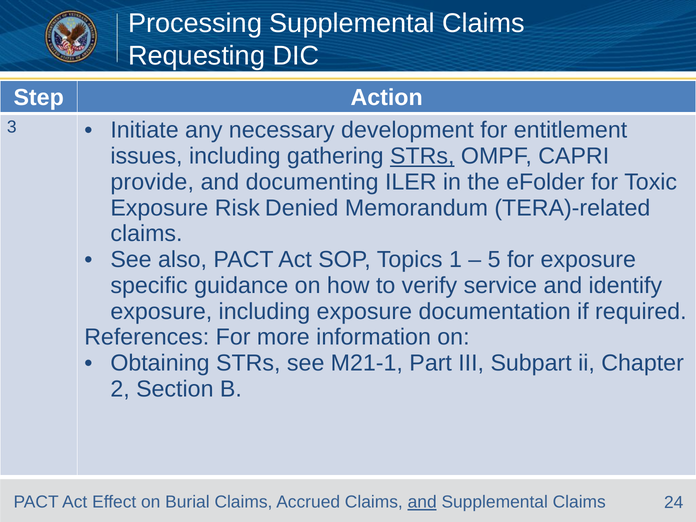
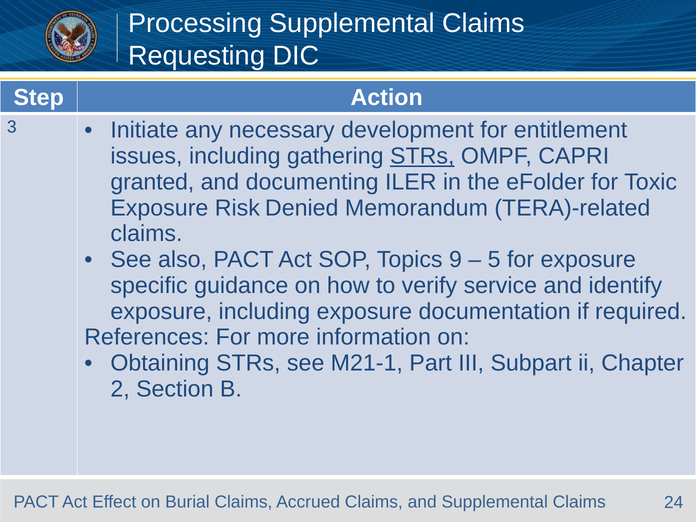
provide: provide -> granted
1: 1 -> 9
and at (422, 502) underline: present -> none
